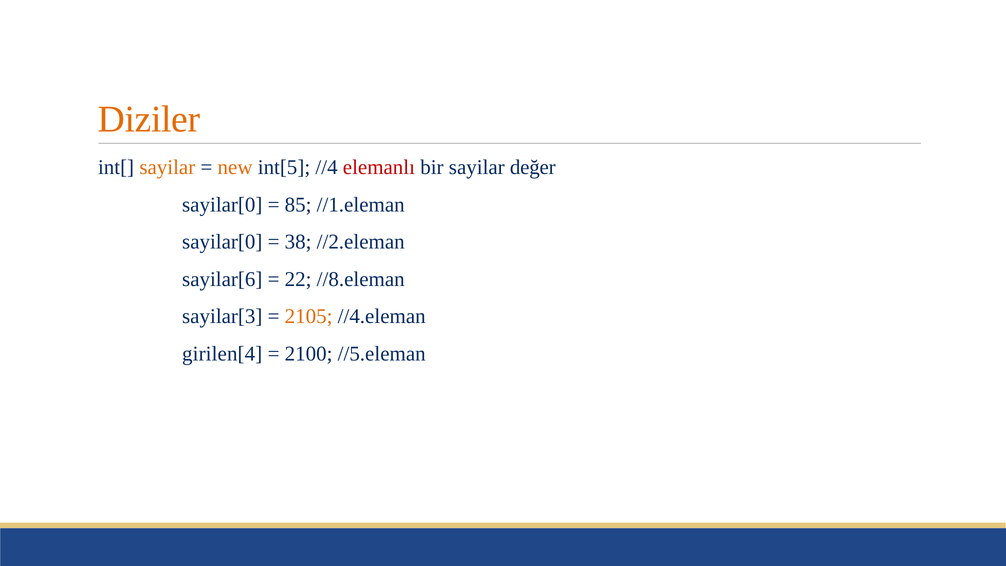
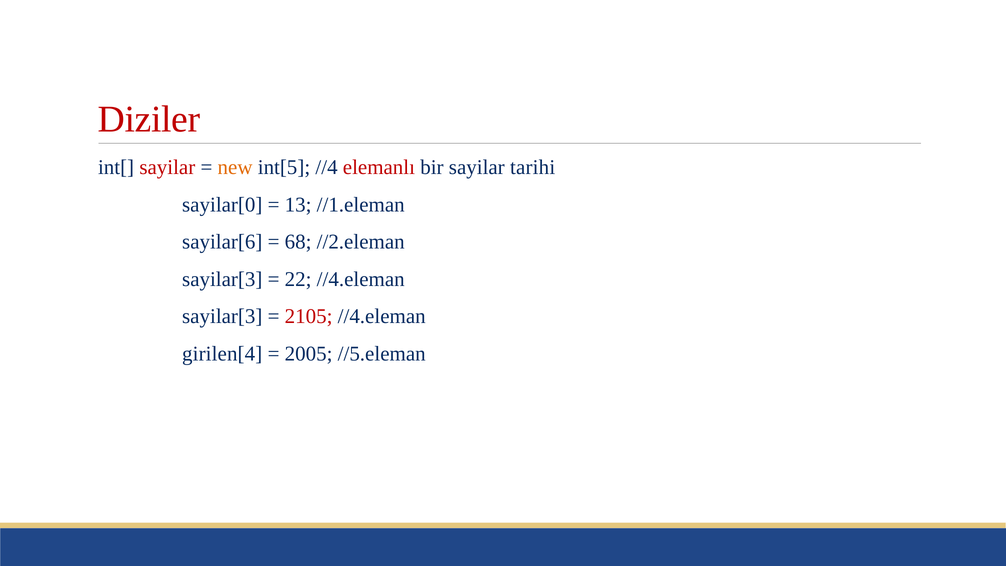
Diziler colour: orange -> red
sayilar at (167, 167) colour: orange -> red
değer: değer -> tarihi
85: 85 -> 13
sayilar[0 at (222, 242): sayilar[0 -> sayilar[6
38: 38 -> 68
sayilar[6 at (222, 279): sayilar[6 -> sayilar[3
22 //8.eleman: //8.eleman -> //4.eleman
2105 colour: orange -> red
2100: 2100 -> 2005
